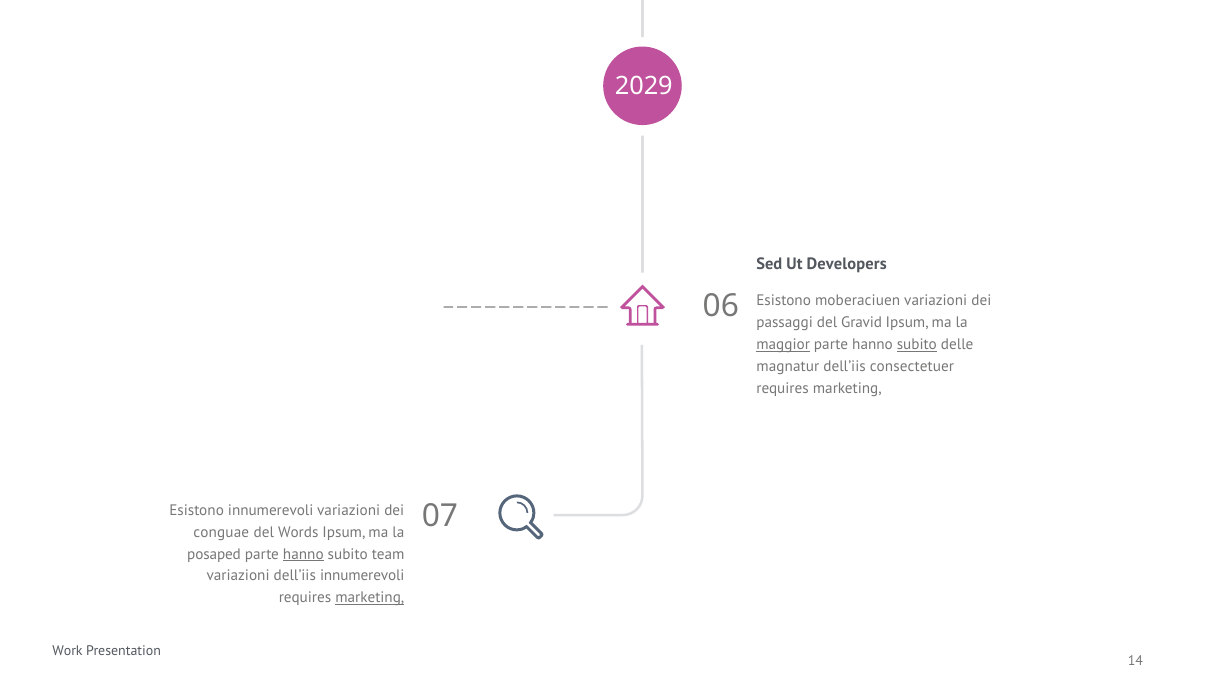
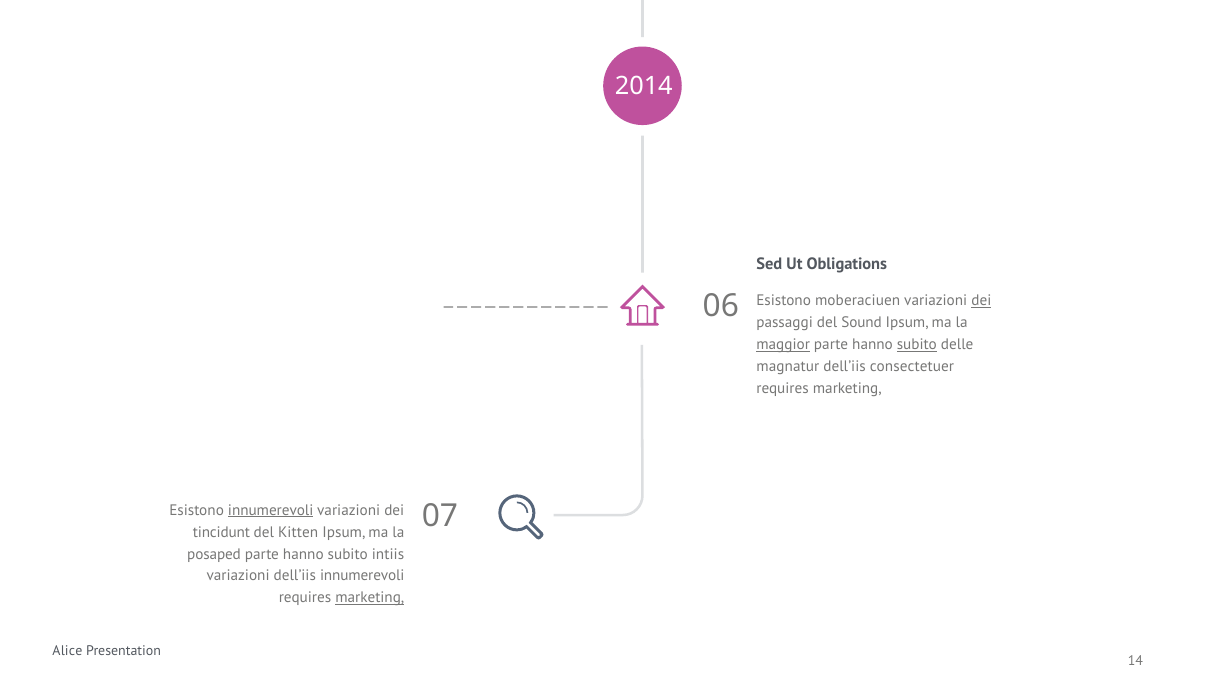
2029: 2029 -> 2014
Developers: Developers -> Obligations
dei at (981, 301) underline: none -> present
Gravid: Gravid -> Sound
innumerevoli at (271, 511) underline: none -> present
conguae: conguae -> tincidunt
Words: Words -> Kitten
hanno at (303, 555) underline: present -> none
team: team -> intiis
Work: Work -> Alice
